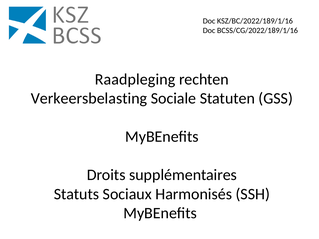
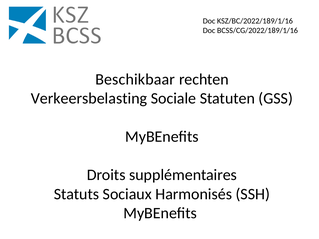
Raadpleging: Raadpleging -> Beschikbaar
